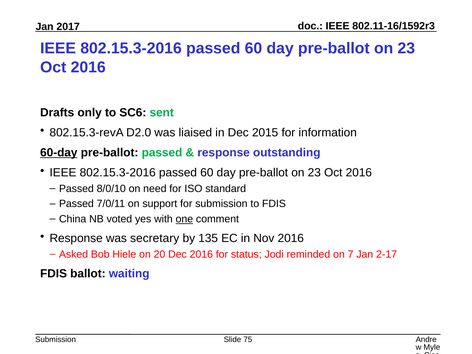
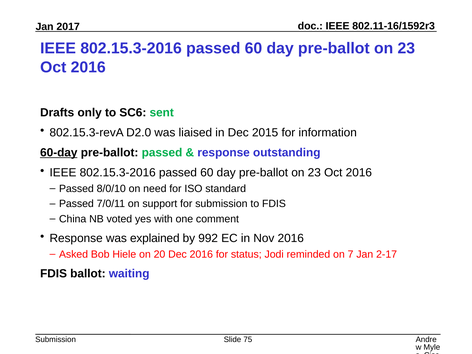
one underline: present -> none
secretary: secretary -> explained
135: 135 -> 992
